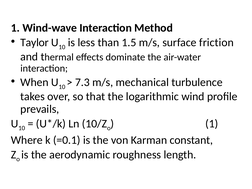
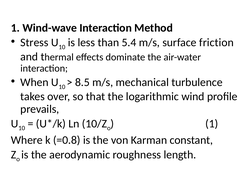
Taylor: Taylor -> Stress
1.5: 1.5 -> 5.4
7.3: 7.3 -> 8.5
=0.1: =0.1 -> =0.8
